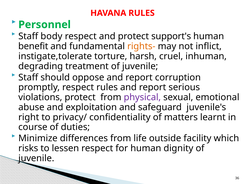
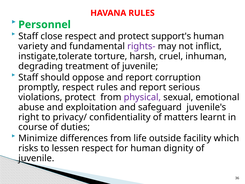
body: body -> close
benefit: benefit -> variety
rights- colour: orange -> purple
